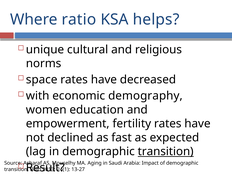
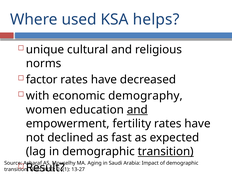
ratio: ratio -> used
space: space -> factor
and at (137, 110) underline: none -> present
